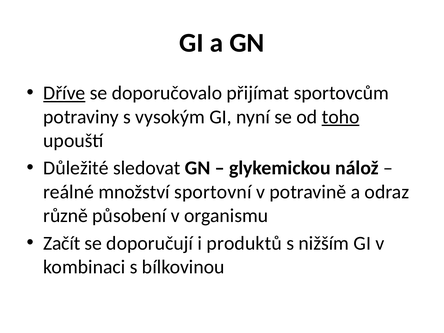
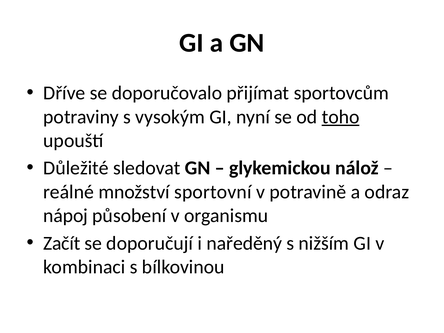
Dříve underline: present -> none
různě: různě -> nápoj
produktů: produktů -> naředěný
